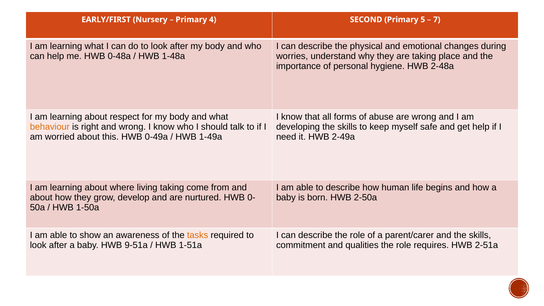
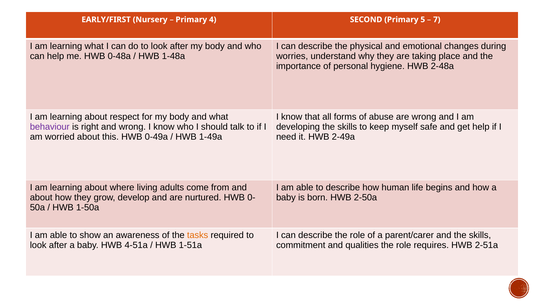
behaviour colour: orange -> purple
living taking: taking -> adults
9-51a: 9-51a -> 4-51a
